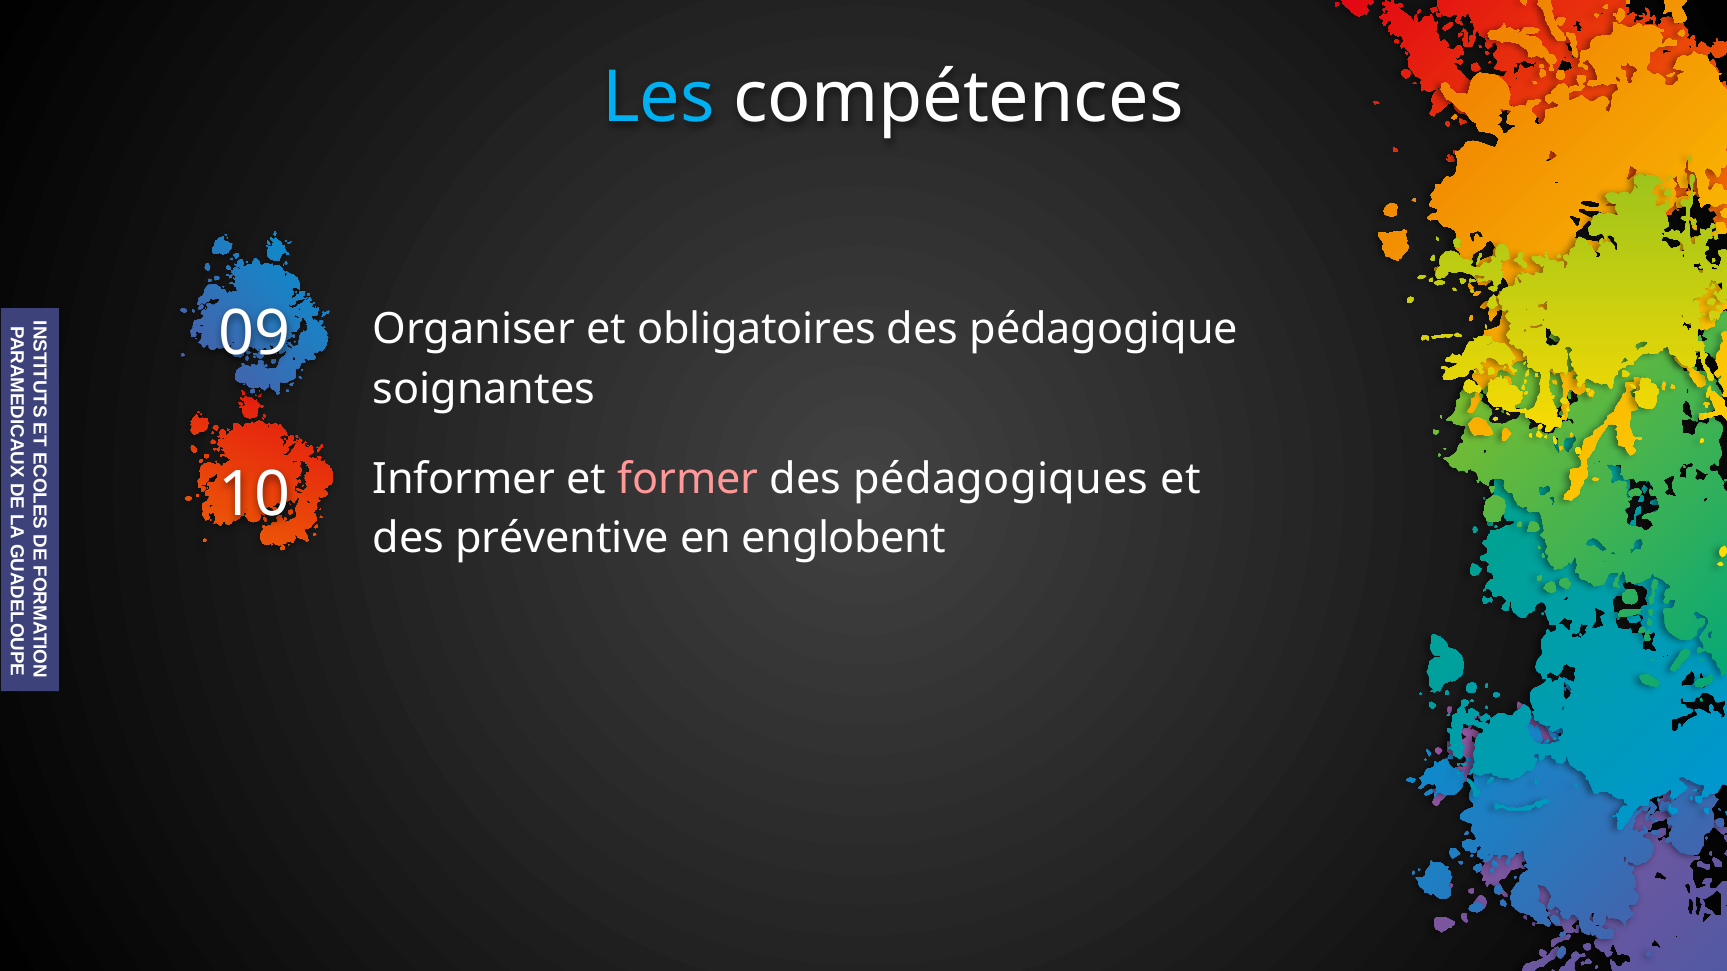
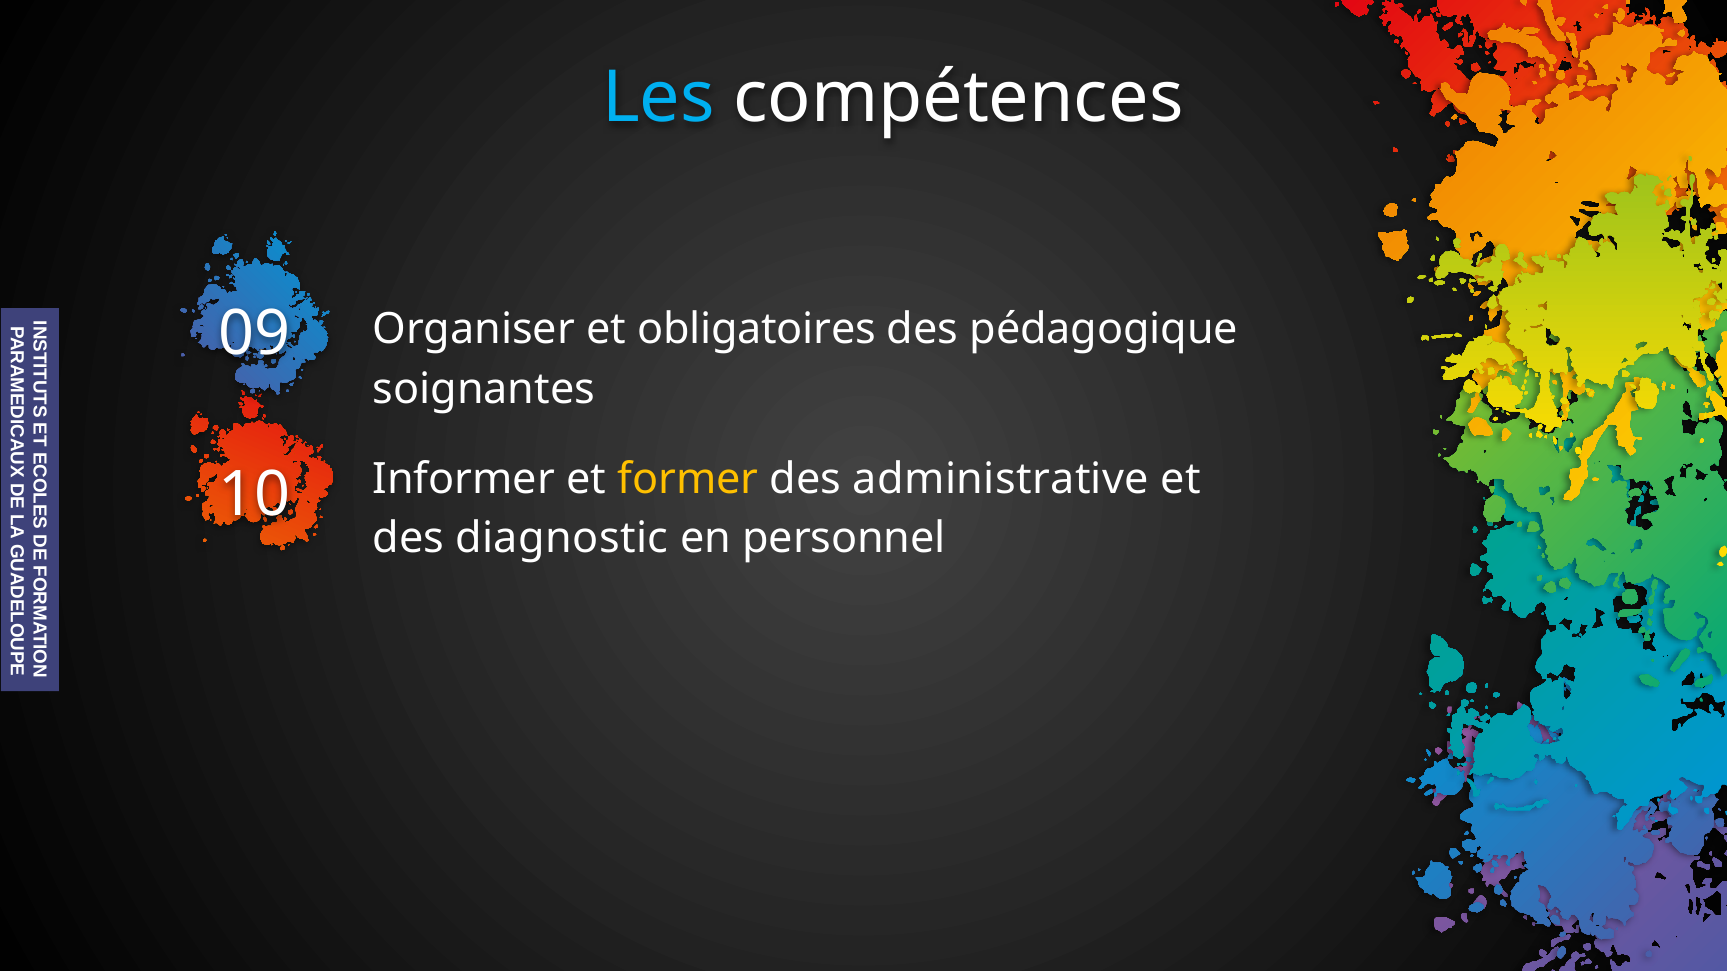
former colour: pink -> yellow
pédagogiques: pédagogiques -> administrative
préventive: préventive -> diagnostic
englobent: englobent -> personnel
